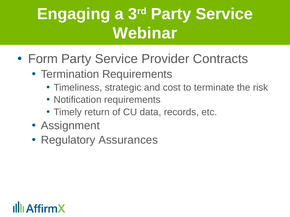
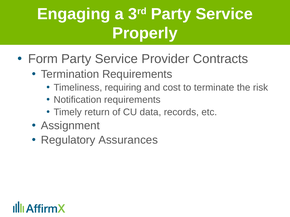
Webinar: Webinar -> Properly
strategic: strategic -> requiring
